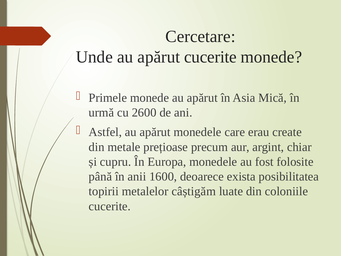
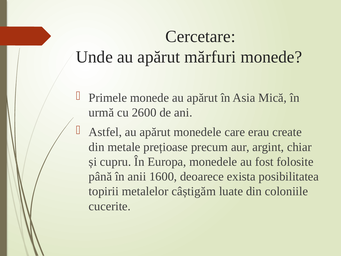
apărut cucerite: cucerite -> mărfuri
